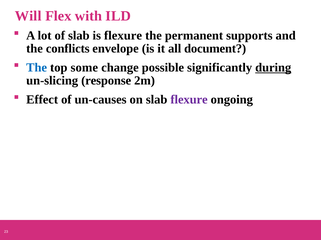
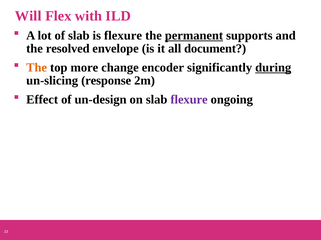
permanent underline: none -> present
conflicts: conflicts -> resolved
The at (37, 68) colour: blue -> orange
some: some -> more
possible: possible -> encoder
un-causes: un-causes -> un-design
